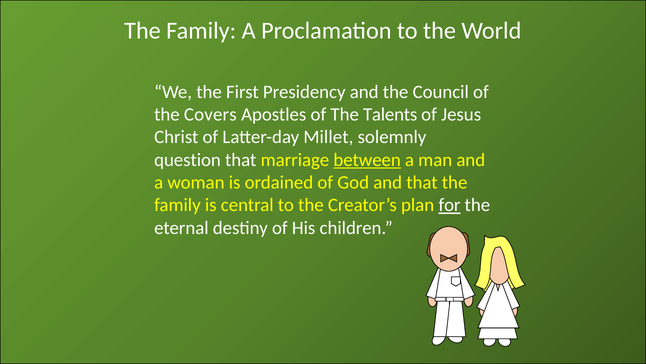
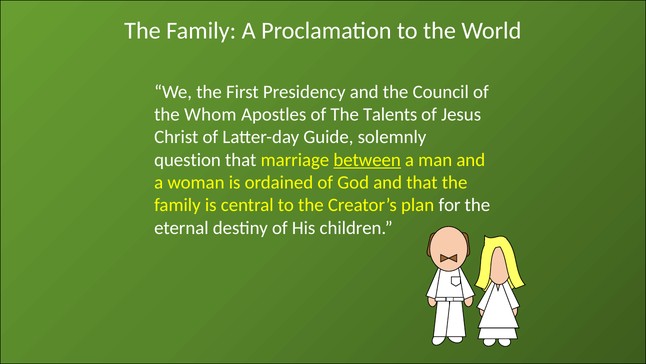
Covers: Covers -> Whom
Millet: Millet -> Guide
for underline: present -> none
